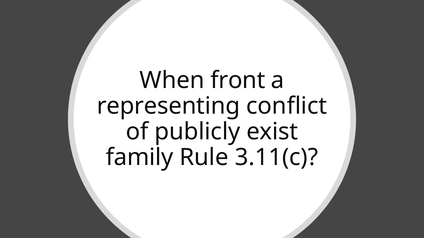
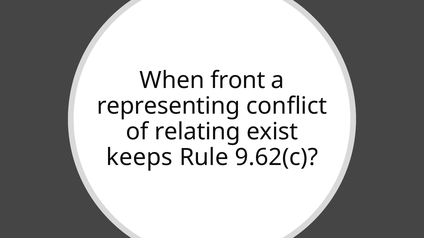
publicly: publicly -> relating
family: family -> keeps
3.11(c: 3.11(c -> 9.62(c
